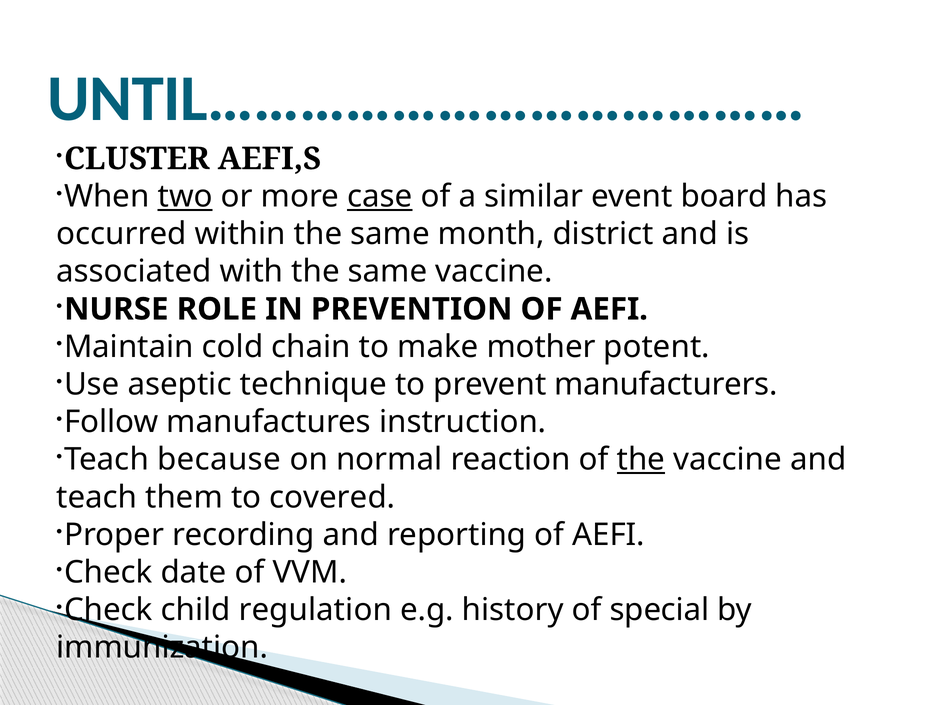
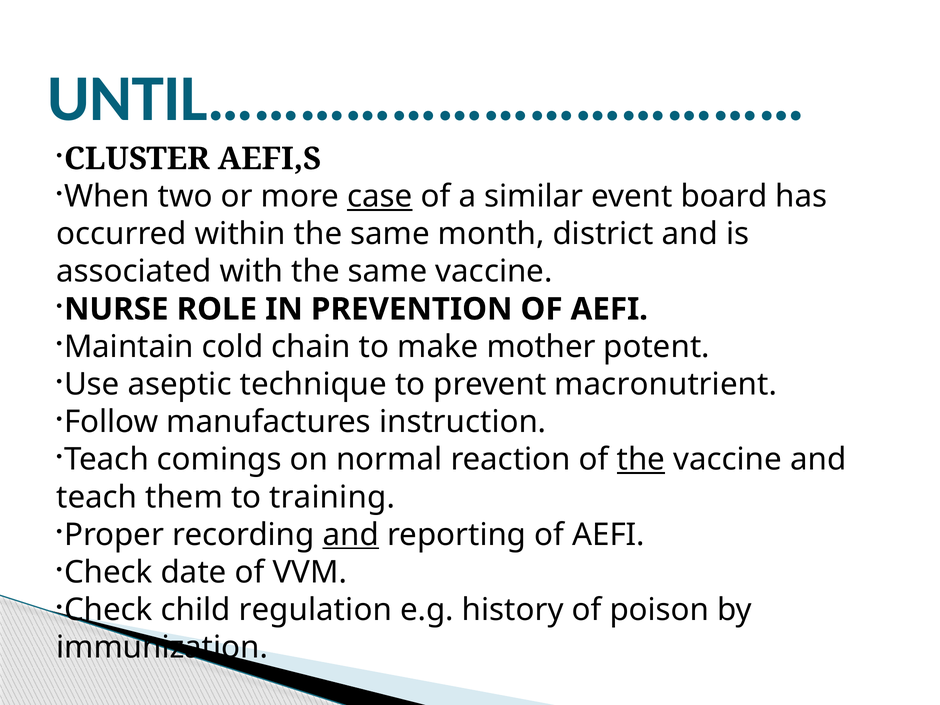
two underline: present -> none
manufacturers: manufacturers -> macronutrient
because: because -> comings
covered: covered -> training
and at (351, 535) underline: none -> present
special: special -> poison
